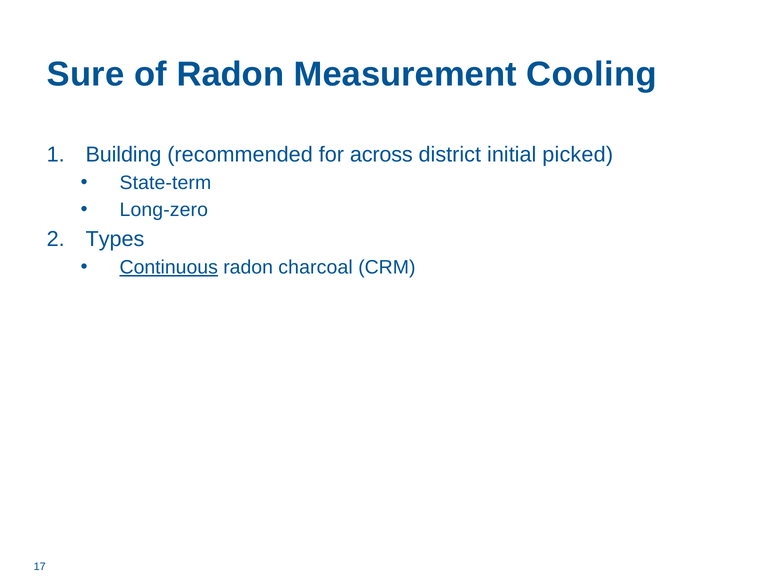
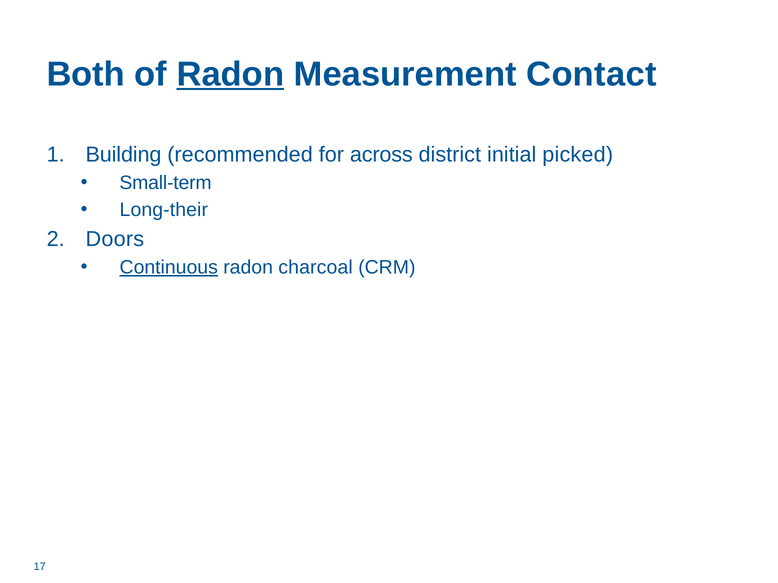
Sure: Sure -> Both
Radon at (230, 74) underline: none -> present
Cooling: Cooling -> Contact
State-term: State-term -> Small-term
Long-zero: Long-zero -> Long-their
Types: Types -> Doors
